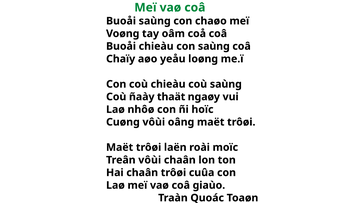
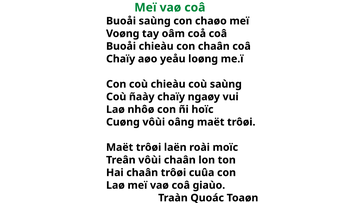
con saùng: saùng -> chaân
ñaày thaät: thaät -> chaïy
